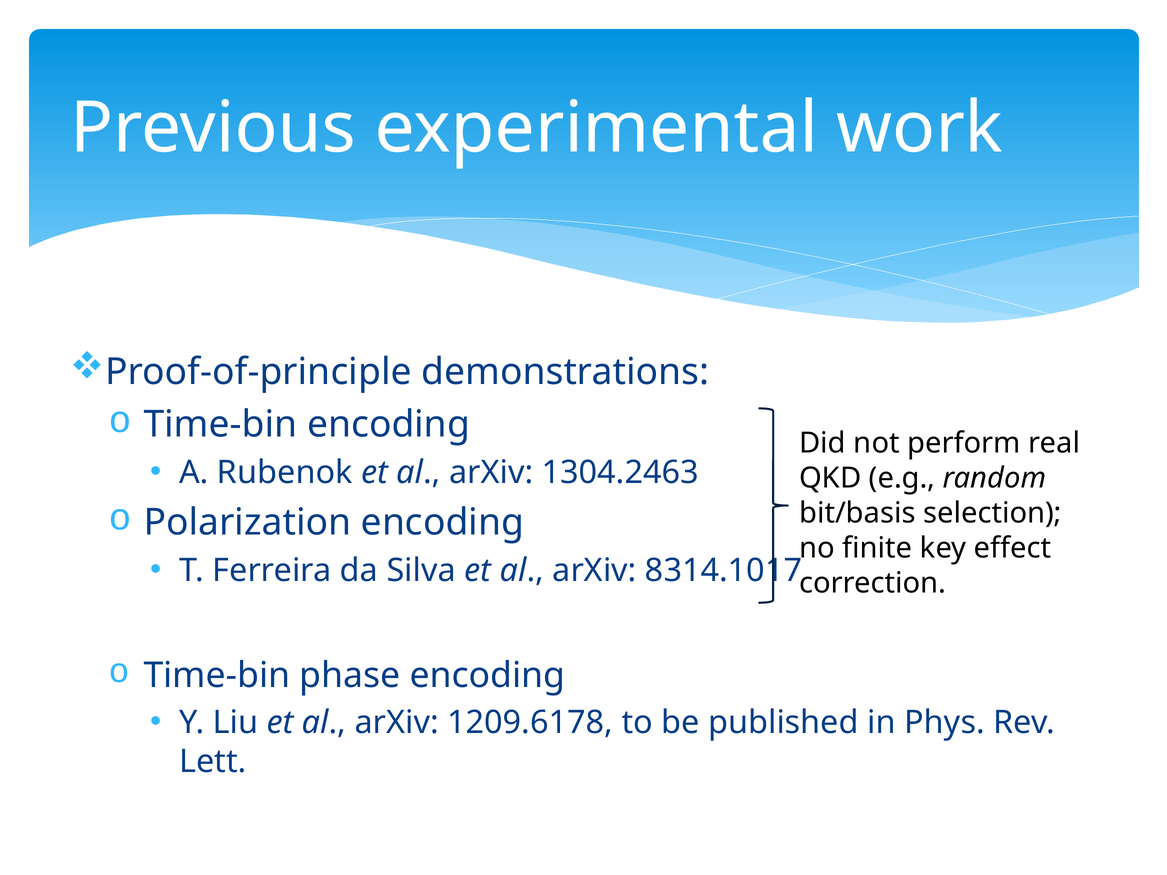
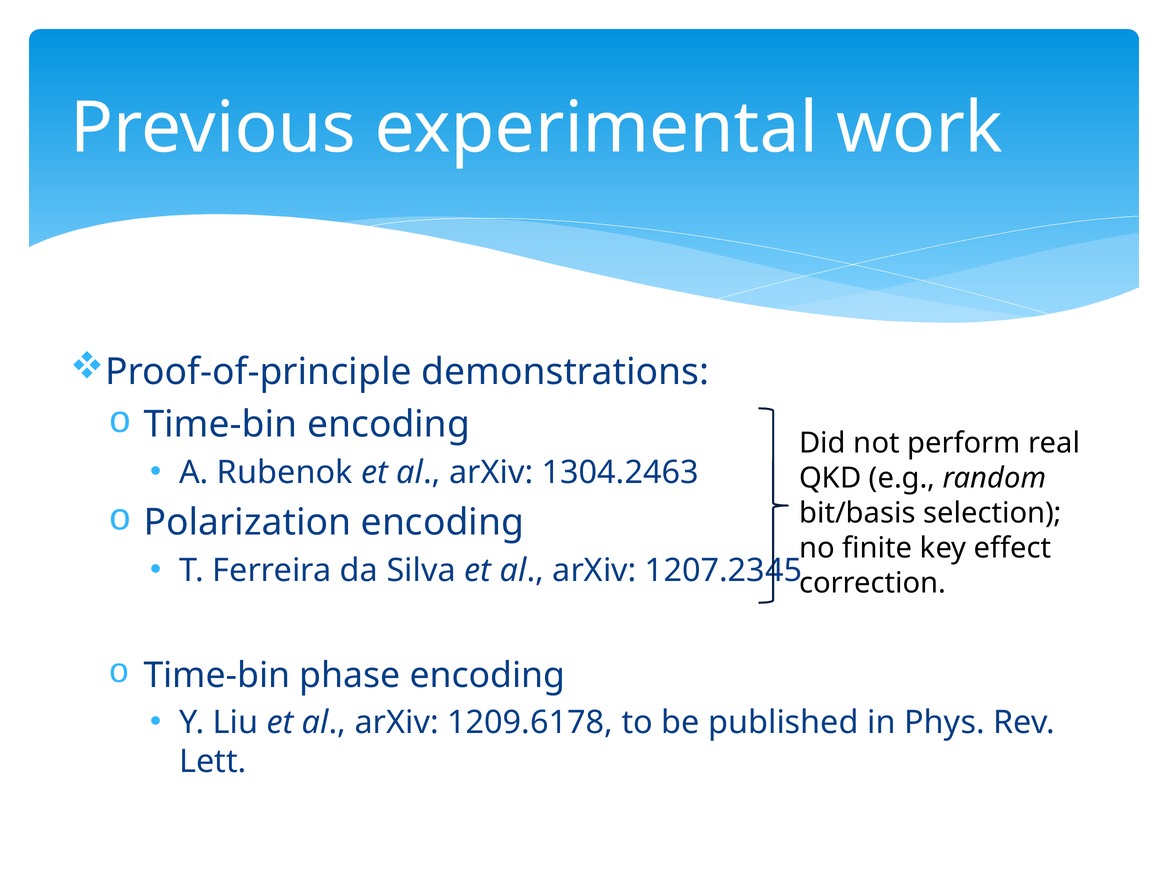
8314.1017: 8314.1017 -> 1207.2345
